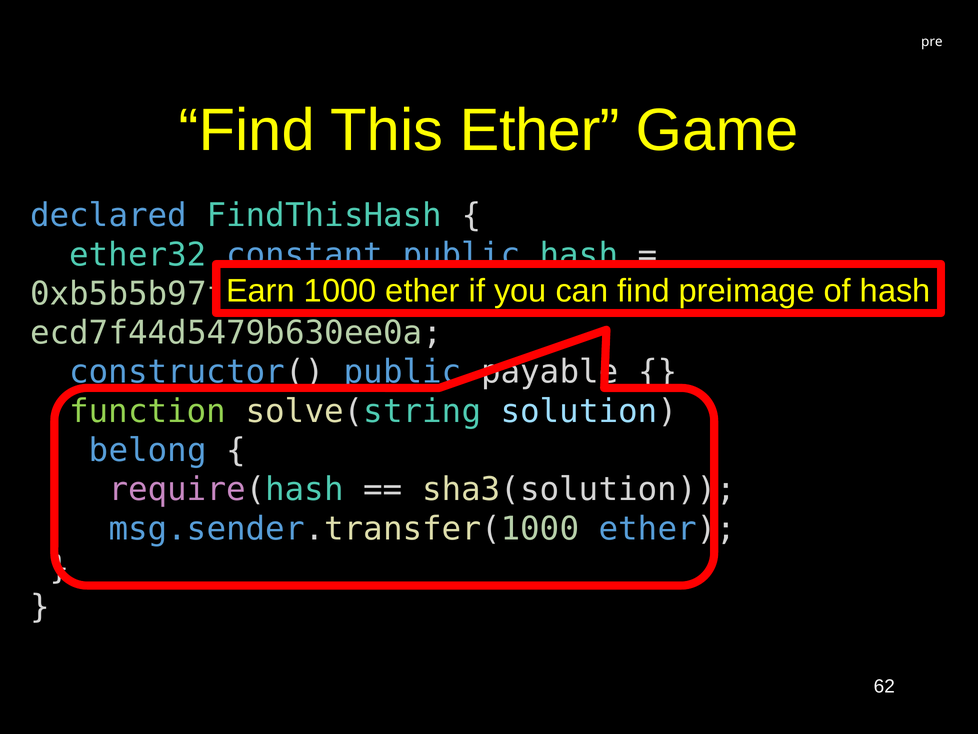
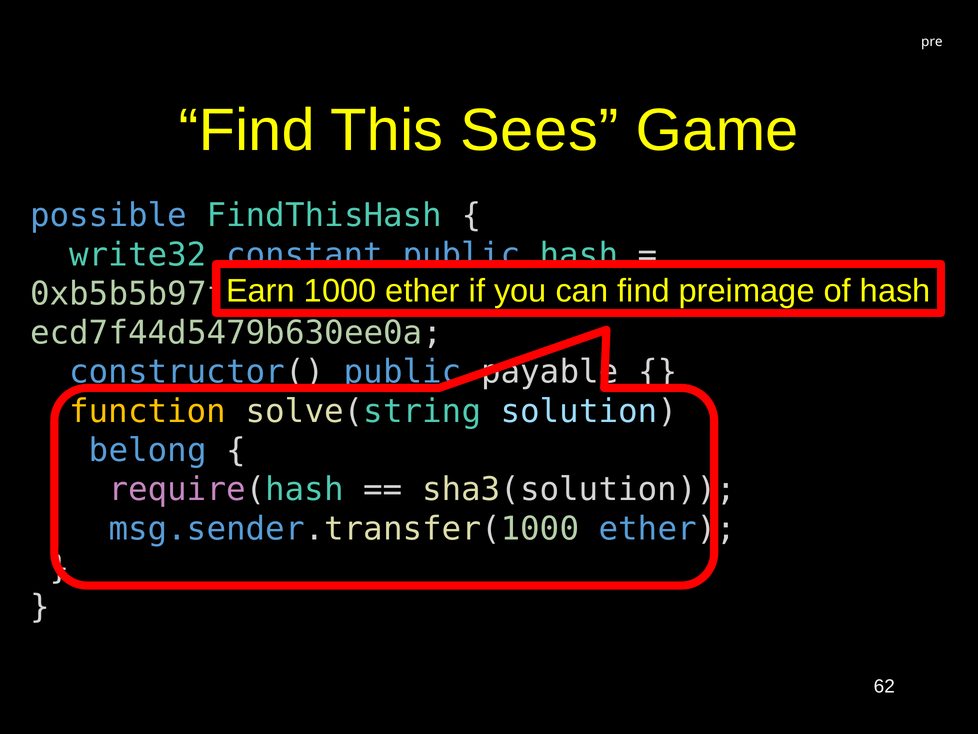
This Ether: Ether -> Sees
declared: declared -> possible
ether32: ether32 -> write32
function at (148, 411) colour: light green -> yellow
